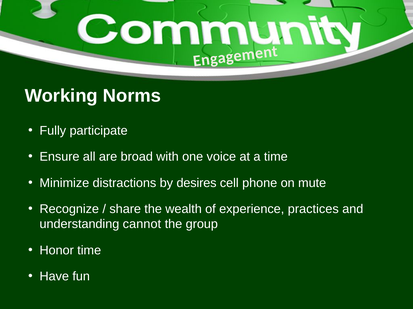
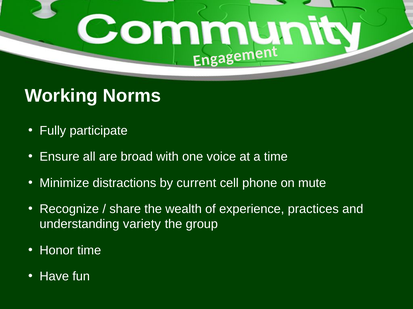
desires: desires -> current
cannot: cannot -> variety
